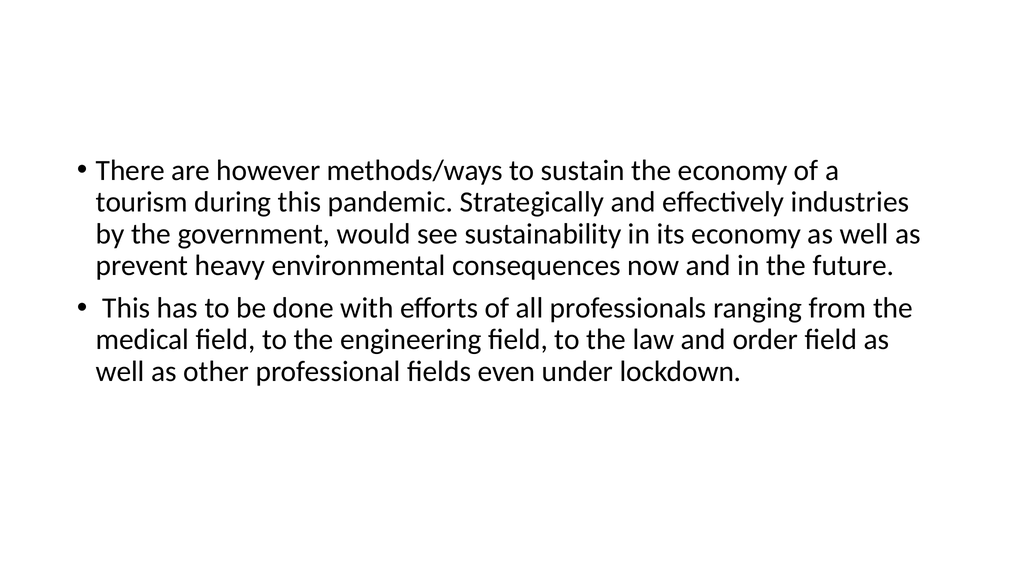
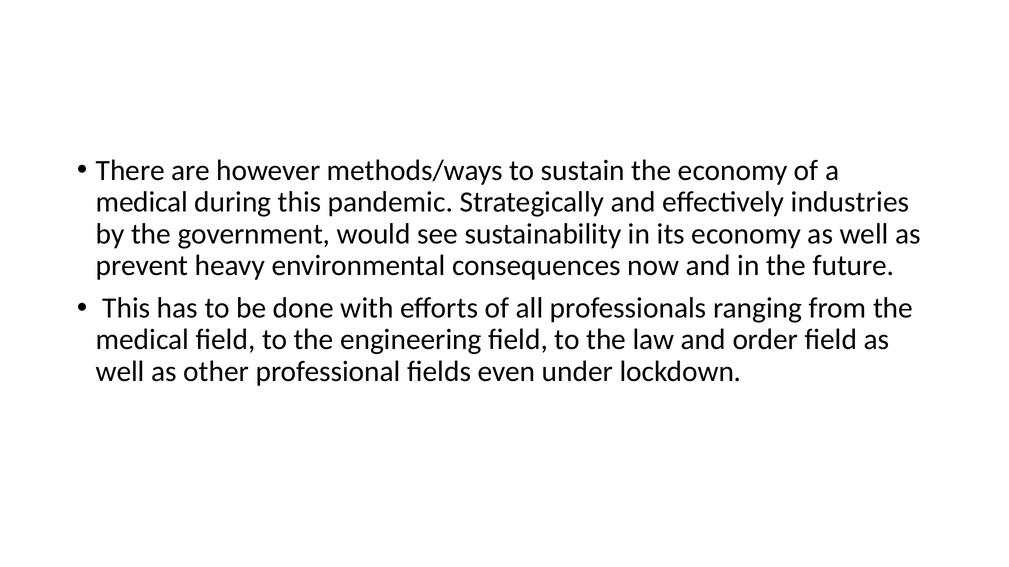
tourism at (142, 202): tourism -> medical
